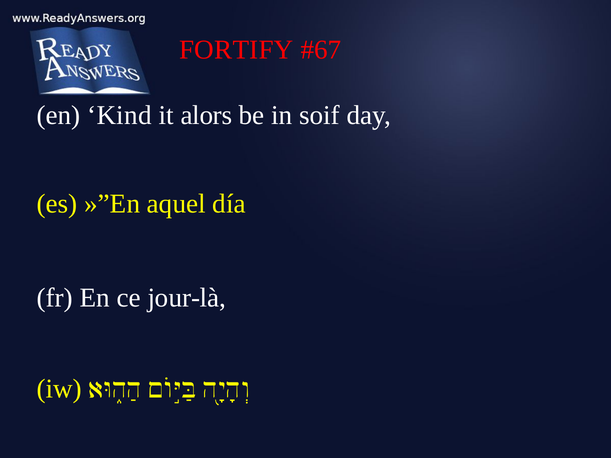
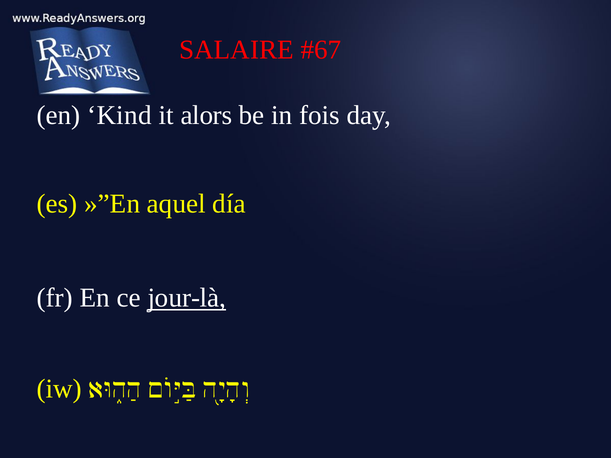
FORTIFY: FORTIFY -> SALAIRE
soif: soif -> fois
jour-là underline: none -> present
